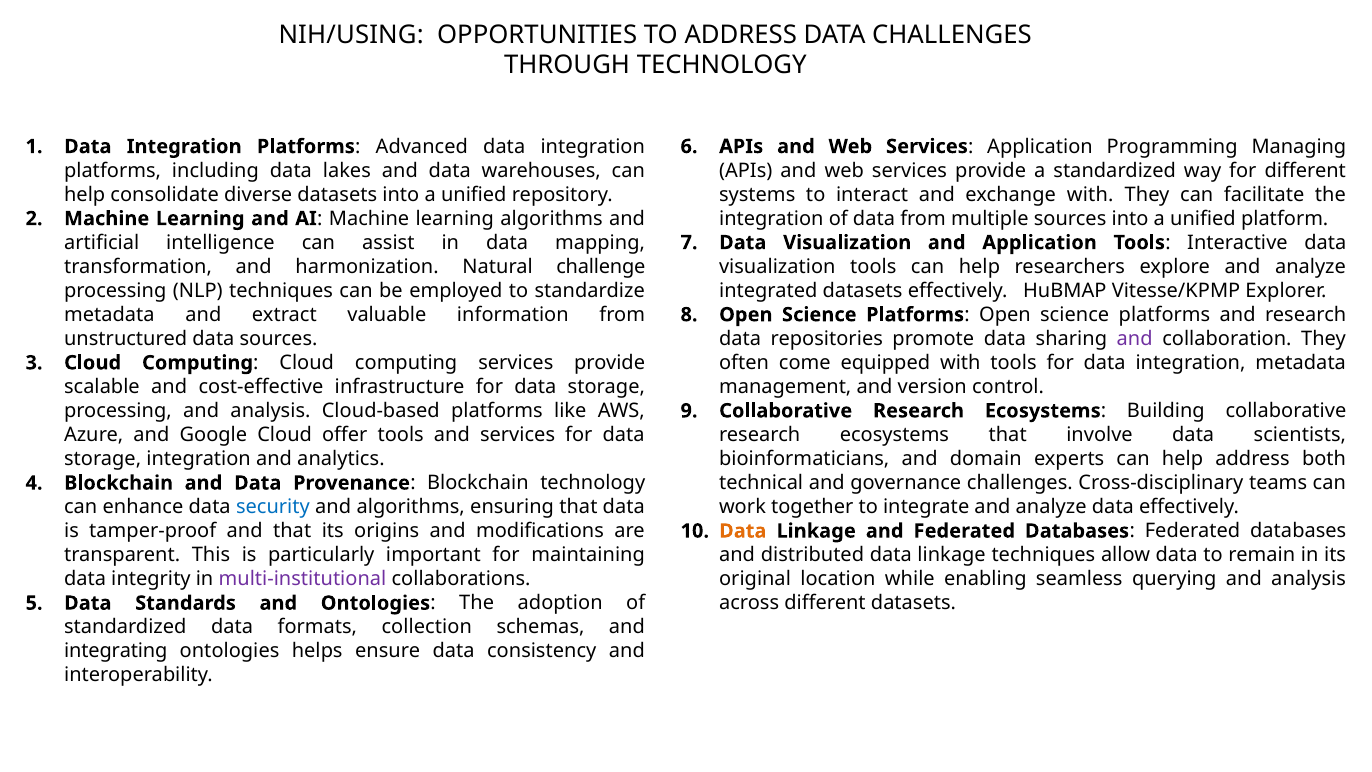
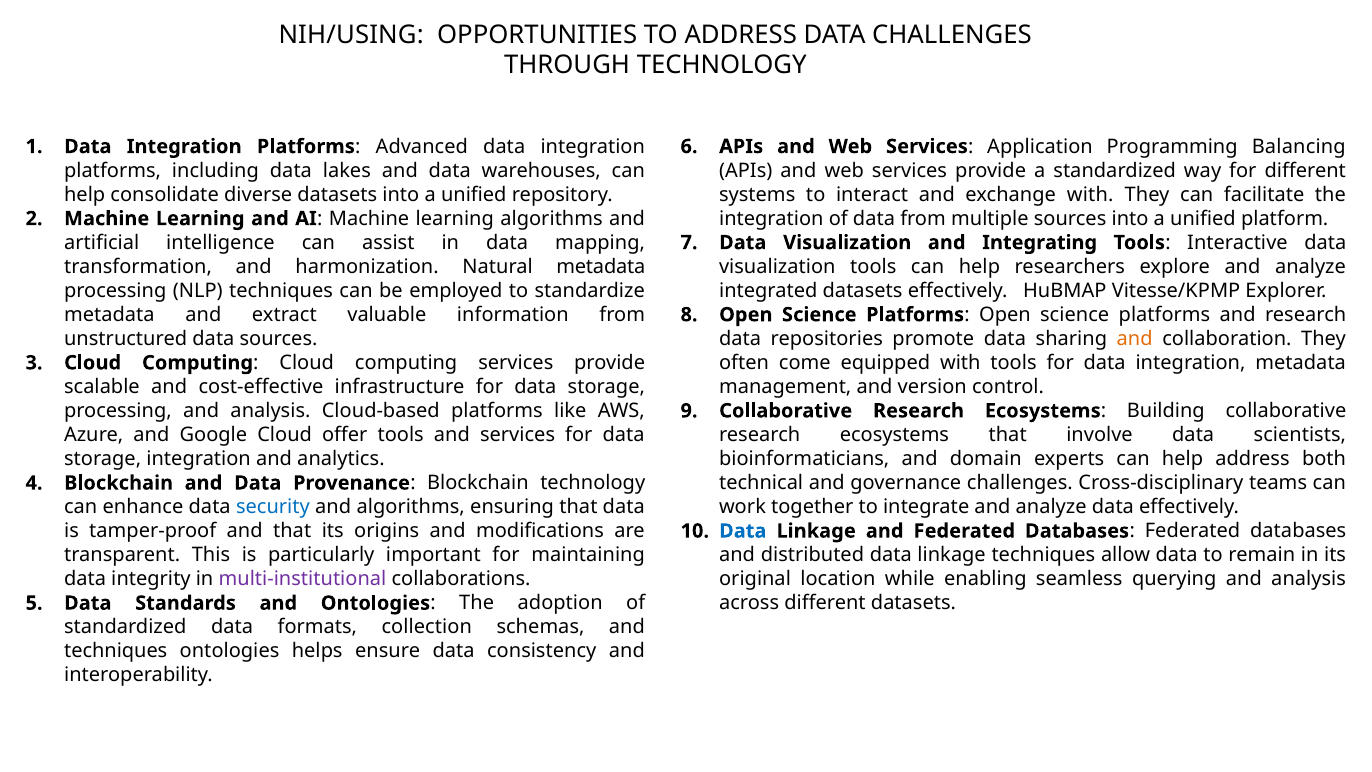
Managing: Managing -> Balancing
and Application: Application -> Integrating
Natural challenge: challenge -> metadata
and at (1135, 339) colour: purple -> orange
Data at (743, 531) colour: orange -> blue
integrating at (116, 651): integrating -> techniques
